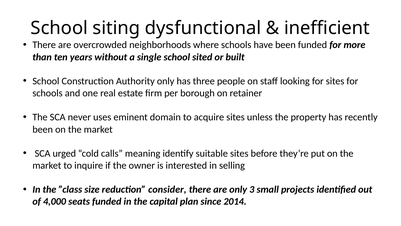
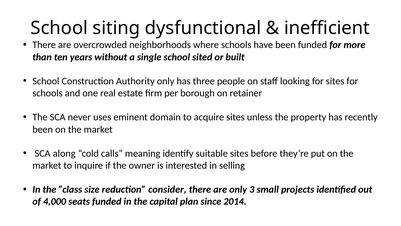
urged: urged -> along
